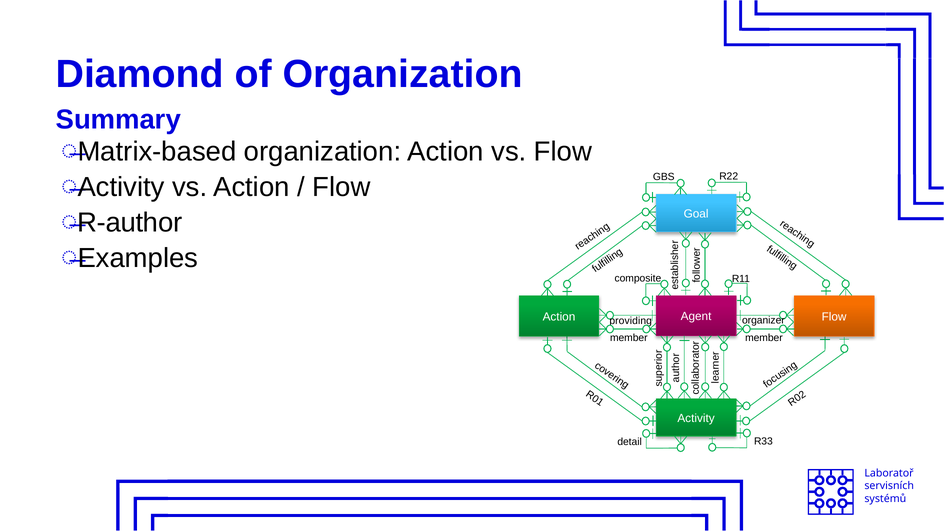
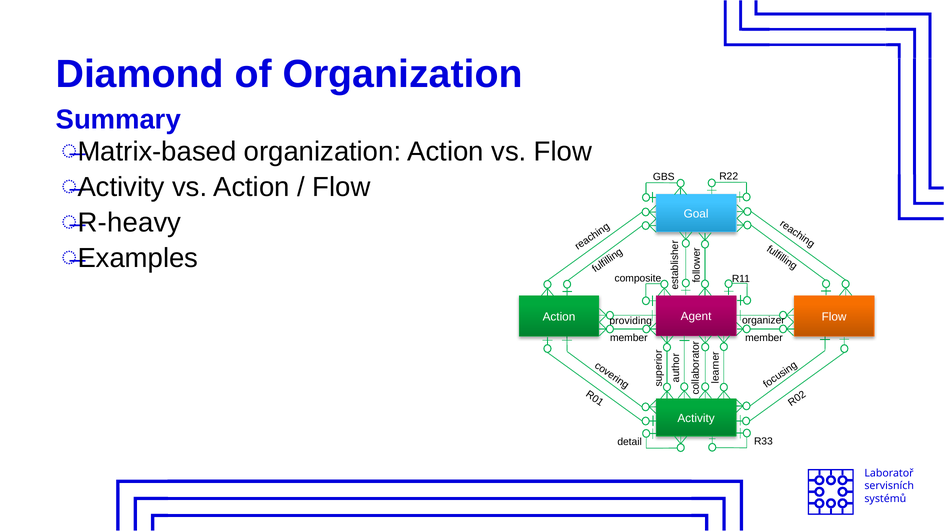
R-author: R-author -> R-heavy
